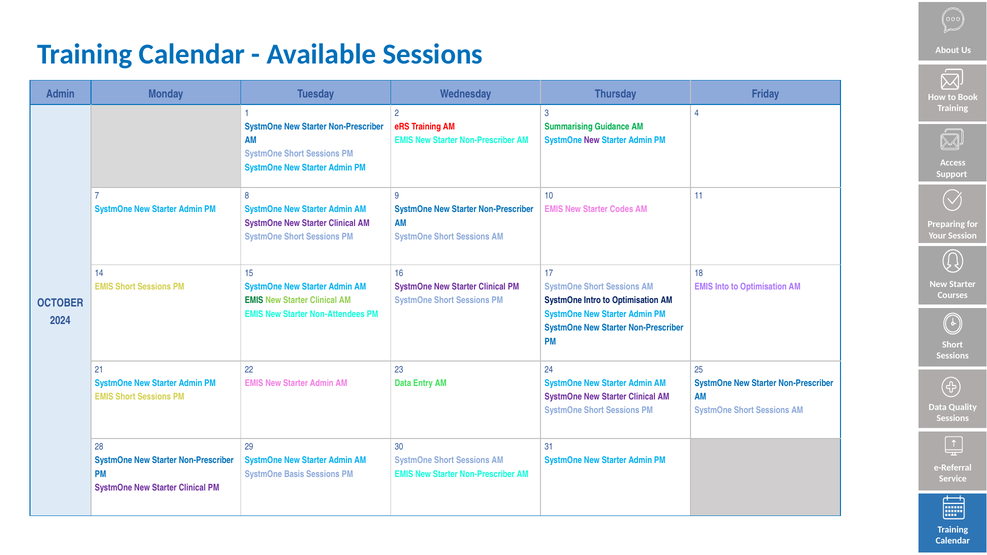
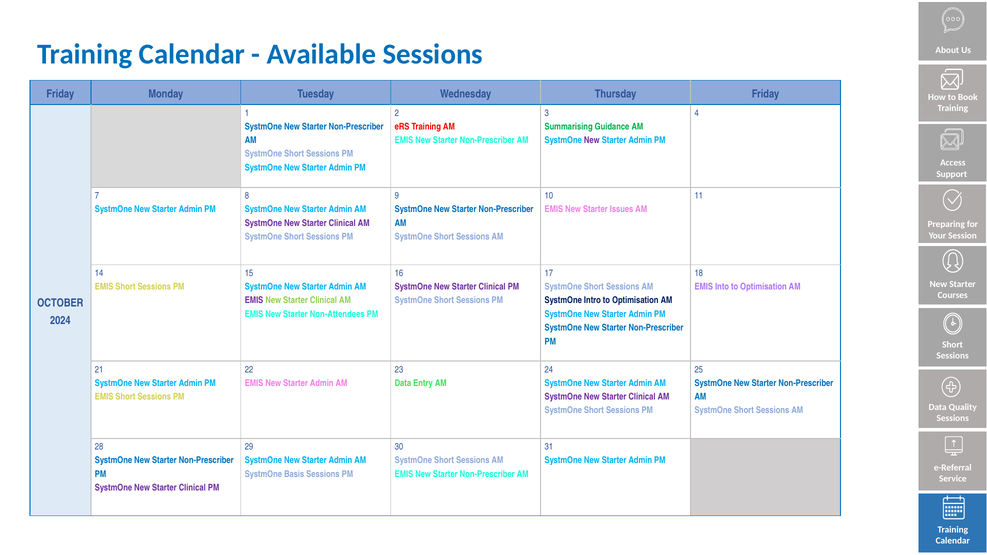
Admin at (60, 94): Admin -> Friday
Codes: Codes -> Issues
EMIS at (254, 300) colour: green -> purple
